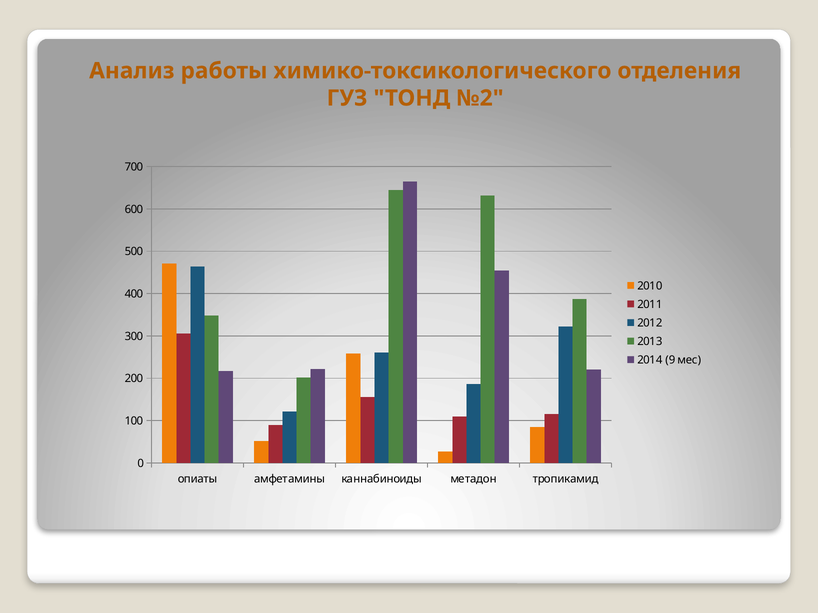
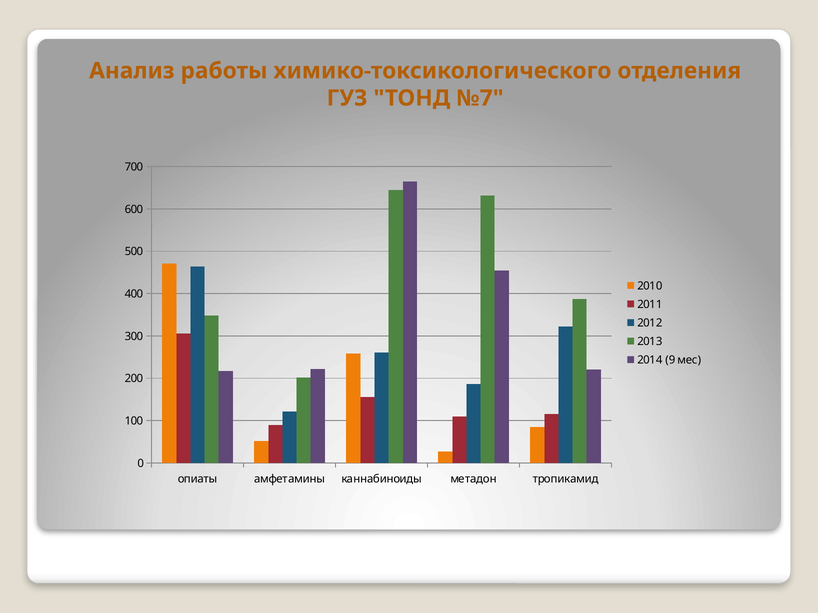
№2: №2 -> №7
